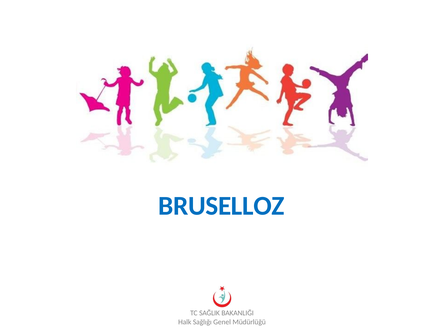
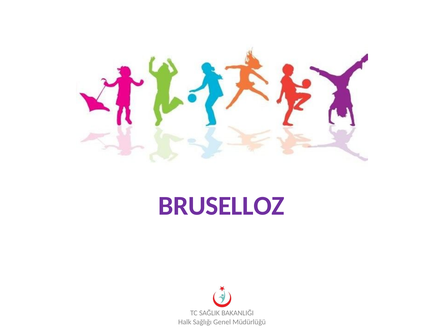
BRUSELLOZ colour: blue -> purple
